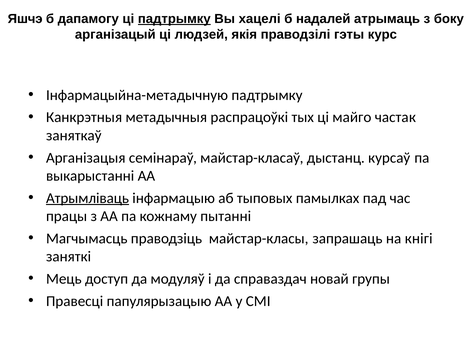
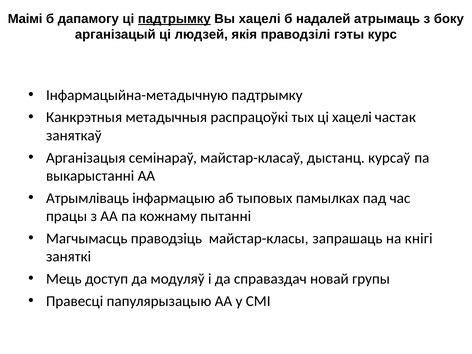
Яшчэ: Яшчэ -> Маімі
ці майго: майго -> хацелі
Атрымліваць underline: present -> none
